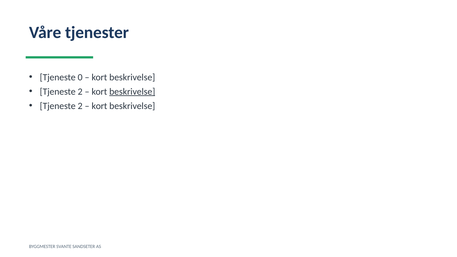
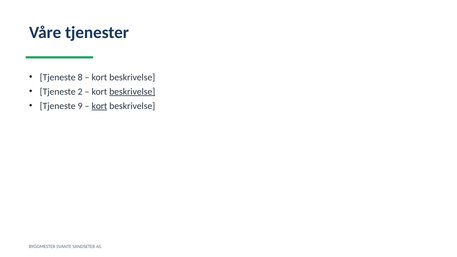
0: 0 -> 8
2 at (80, 106): 2 -> 9
kort at (99, 106) underline: none -> present
